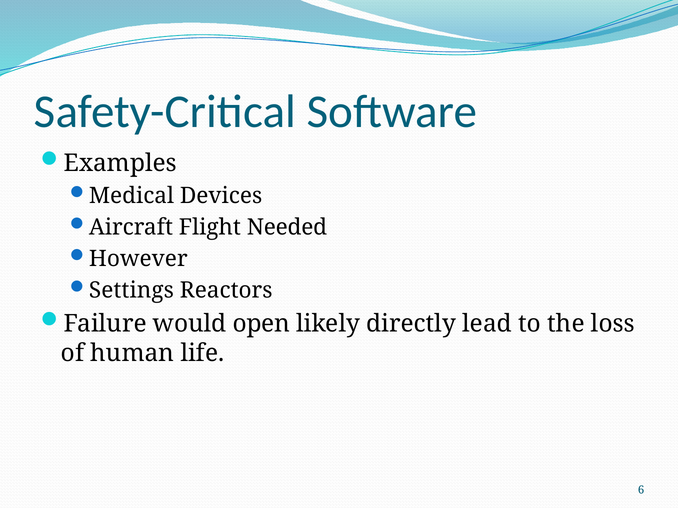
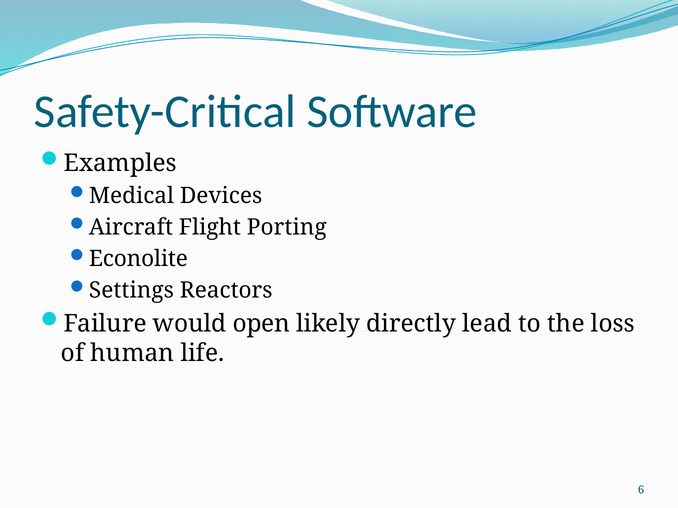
Needed: Needed -> Porting
However: However -> Econolite
